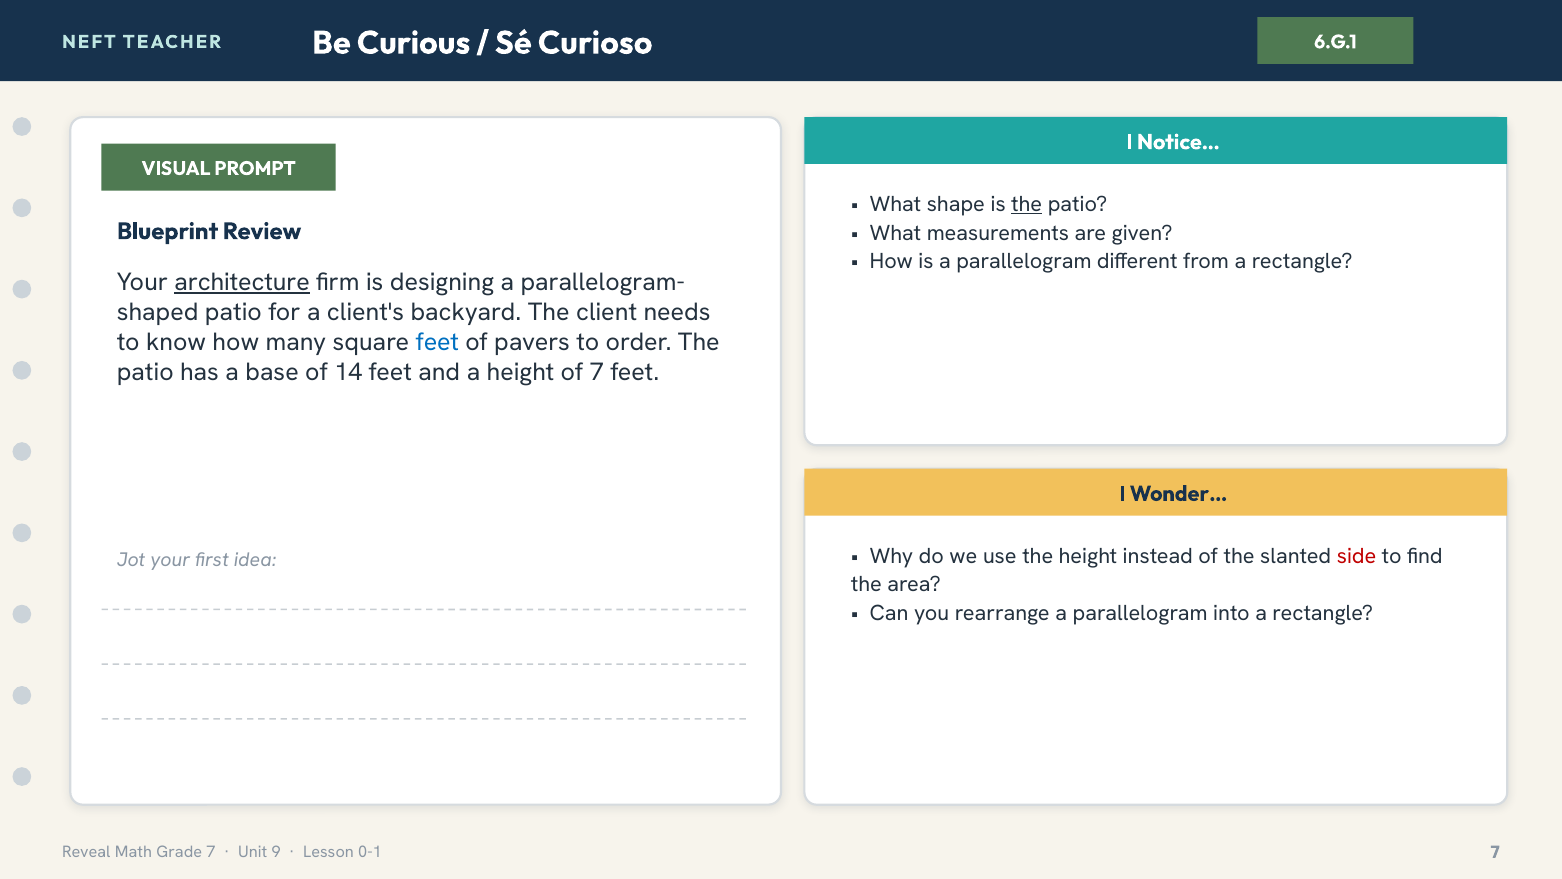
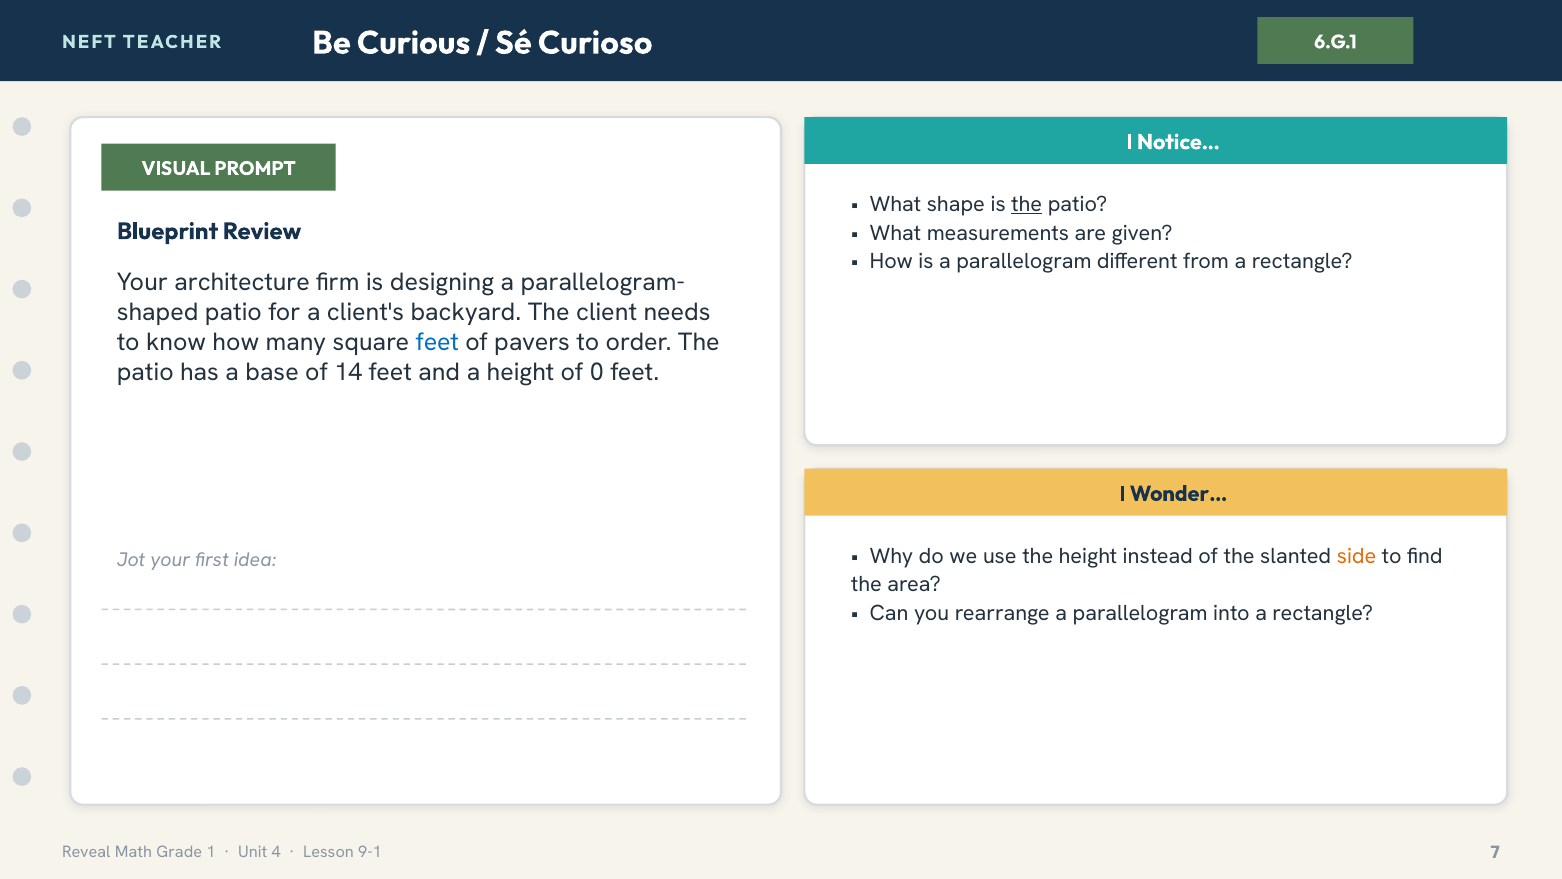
architecture underline: present -> none
of 7: 7 -> 0
side colour: red -> orange
Grade 7: 7 -> 1
9: 9 -> 4
0-1: 0-1 -> 9-1
